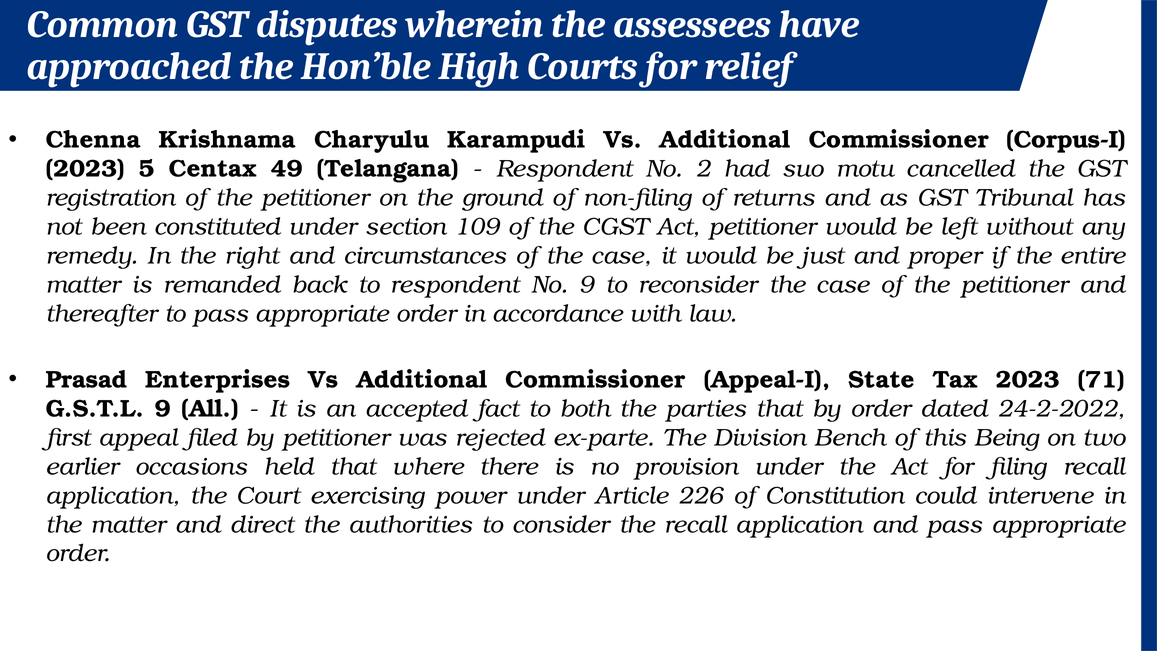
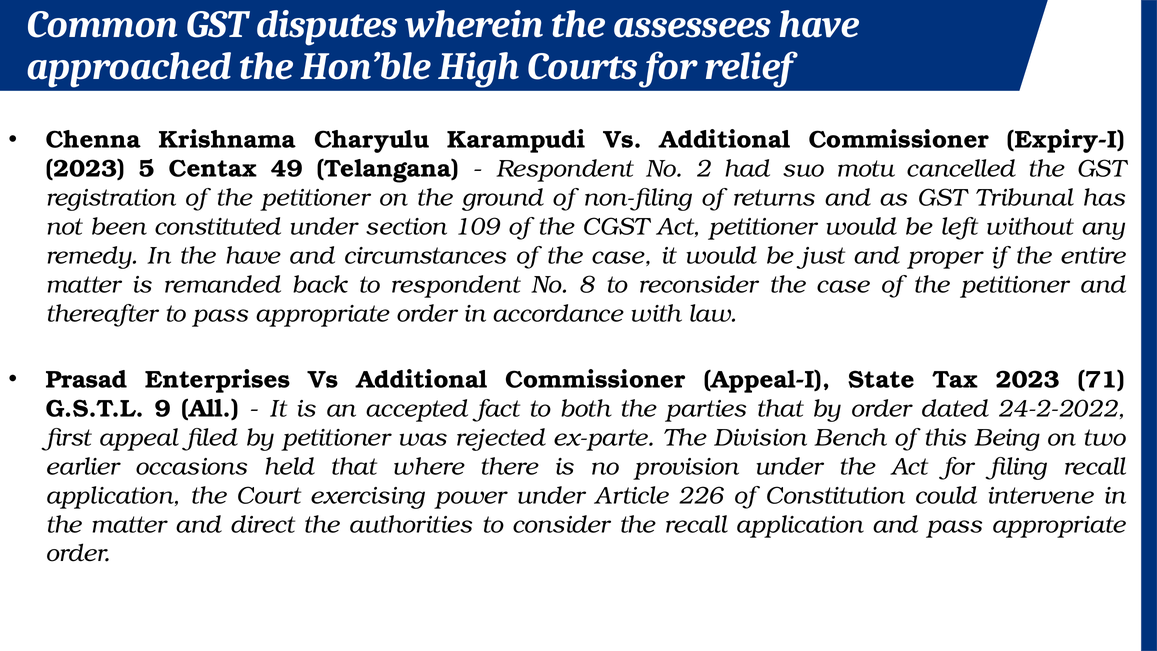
Corpus-I: Corpus-I -> Expiry-I
the right: right -> have
No 9: 9 -> 8
